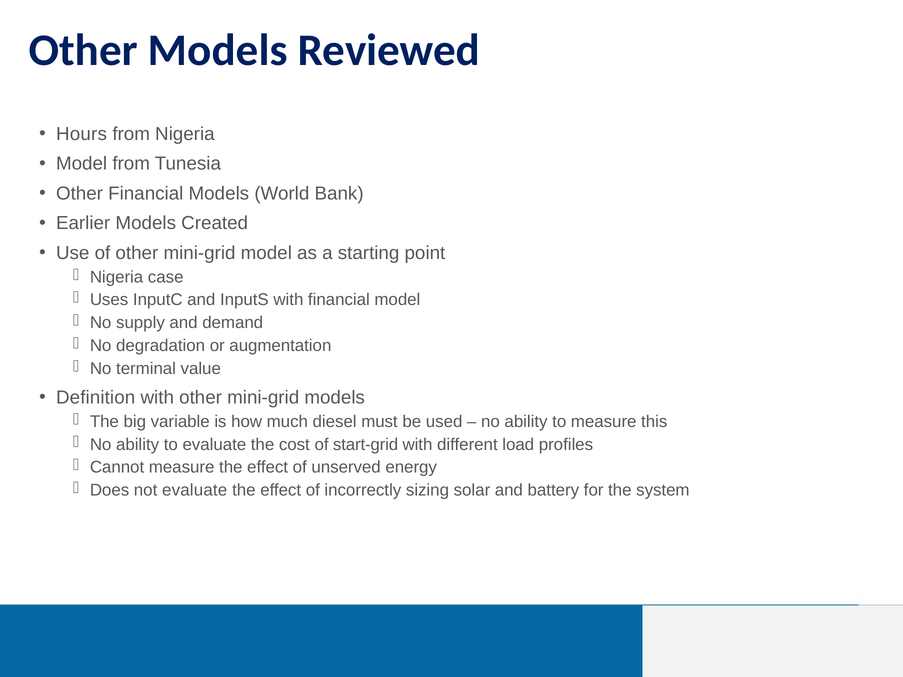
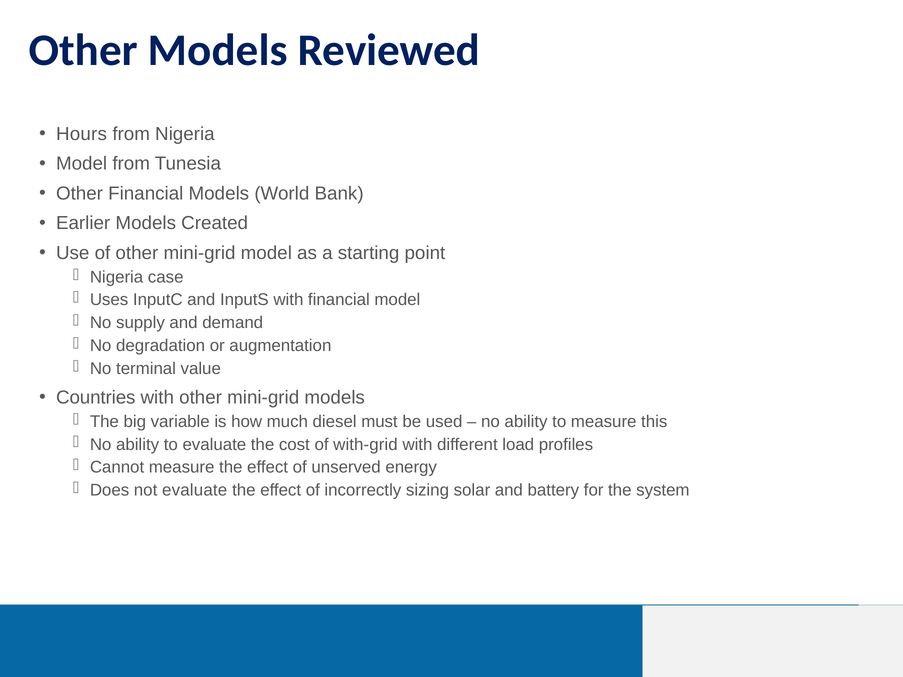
Definition: Definition -> Countries
start-grid: start-grid -> with-grid
